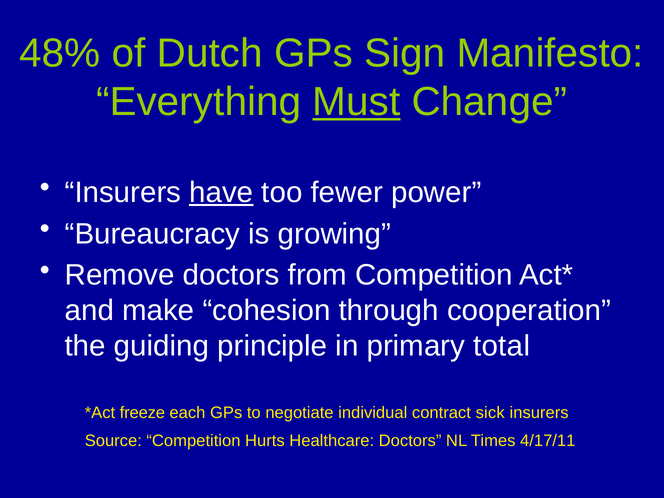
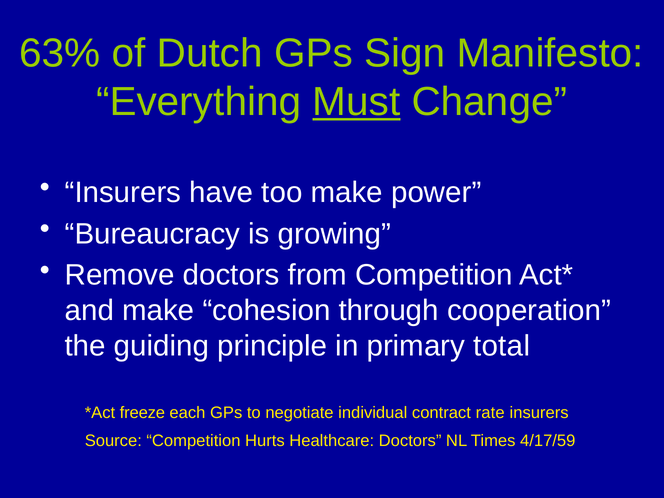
48%: 48% -> 63%
have underline: present -> none
too fewer: fewer -> make
sick: sick -> rate
4/17/11: 4/17/11 -> 4/17/59
